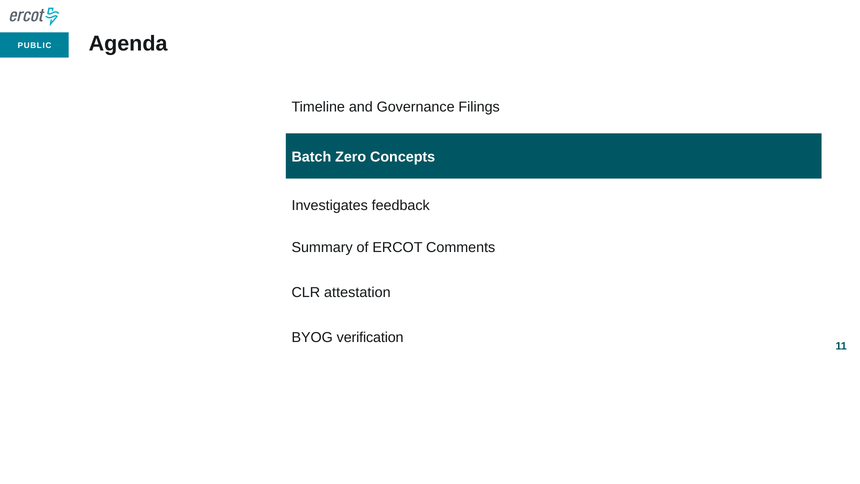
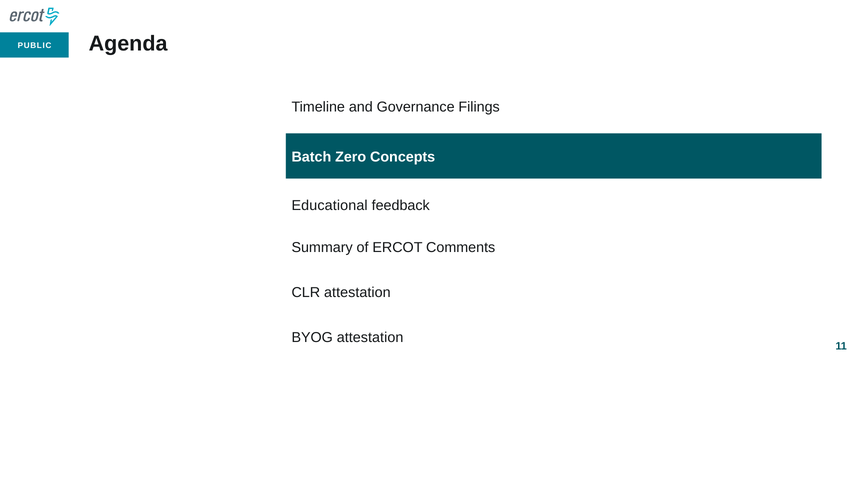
Investigates: Investigates -> Educational
BYOG verification: verification -> attestation
